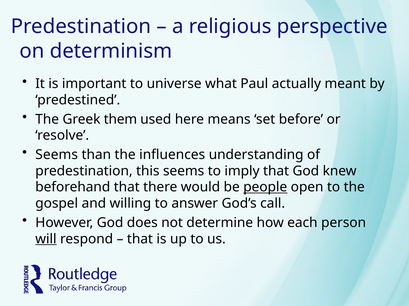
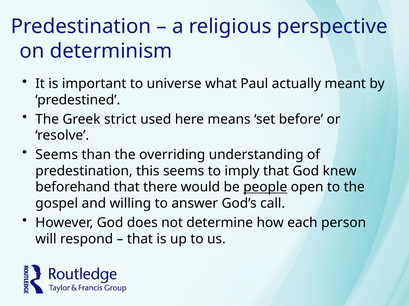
them: them -> strict
influences: influences -> overriding
will underline: present -> none
